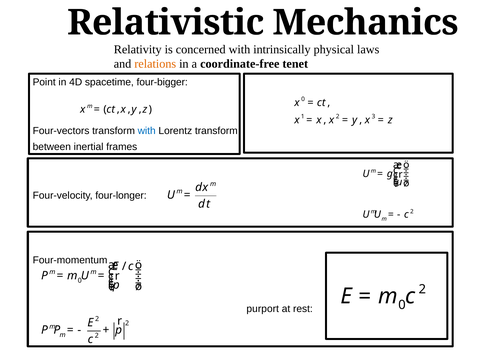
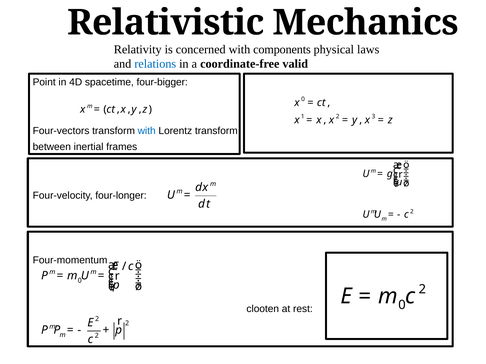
intrinsically: intrinsically -> components
relations colour: orange -> blue
tenet: tenet -> valid
purport: purport -> clooten
